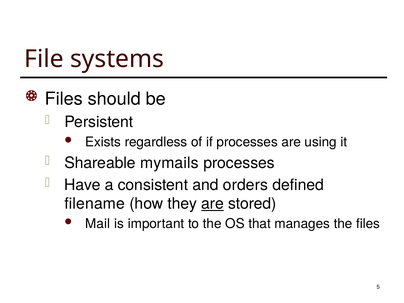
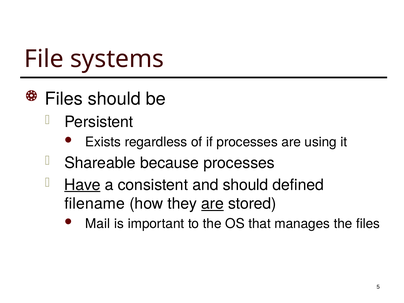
mymails: mymails -> because
Have underline: none -> present
and orders: orders -> should
